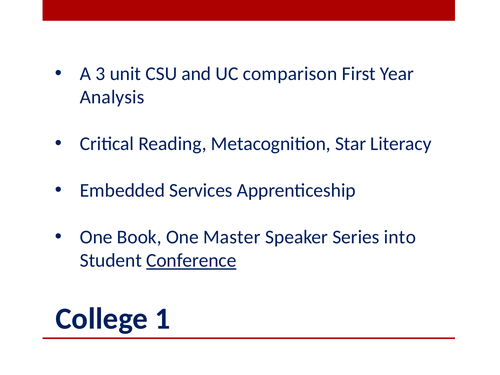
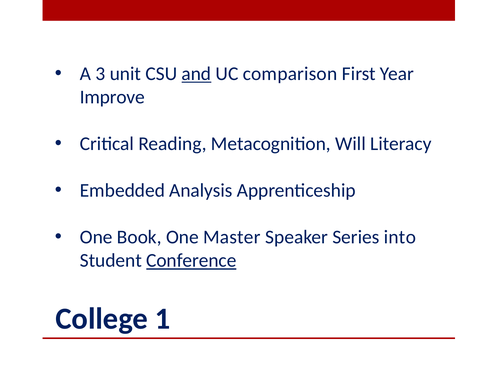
and underline: none -> present
Analysis: Analysis -> Improve
Star: Star -> Will
Services: Services -> Analysis
